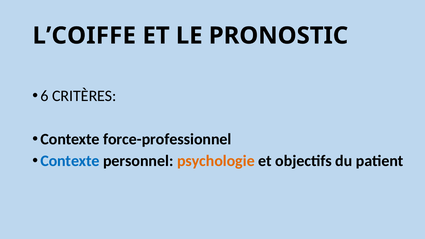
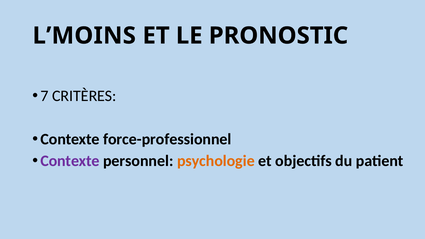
L’COIFFE: L’COIFFE -> L’MOINS
6: 6 -> 7
Contexte at (70, 161) colour: blue -> purple
